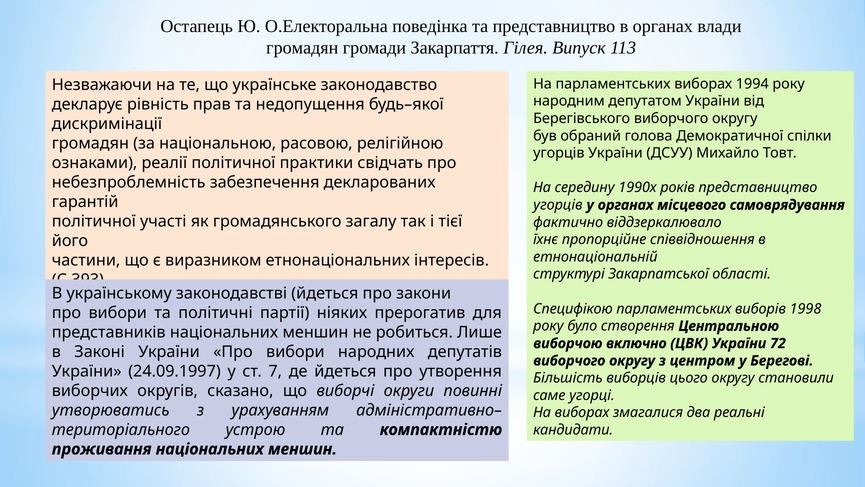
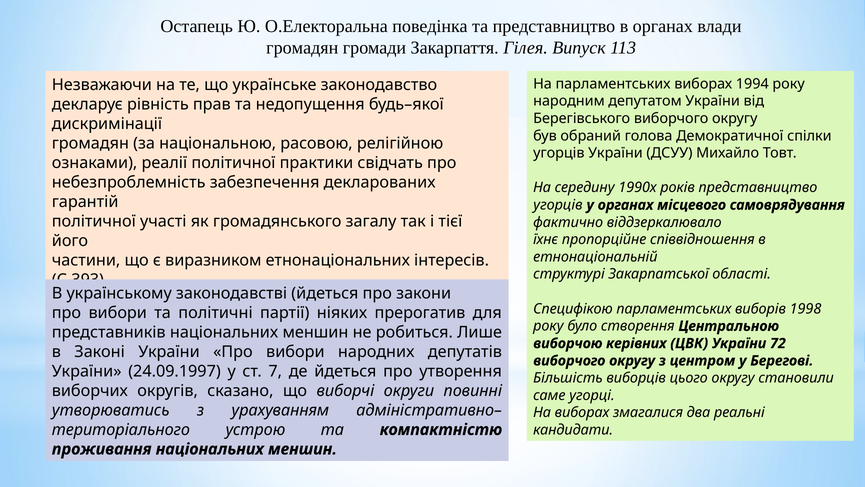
включно: включно -> керівних
